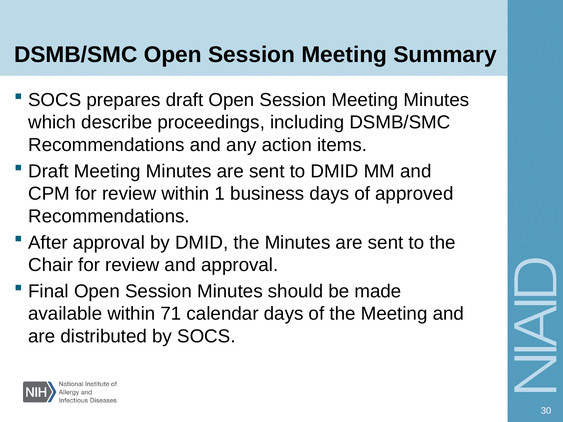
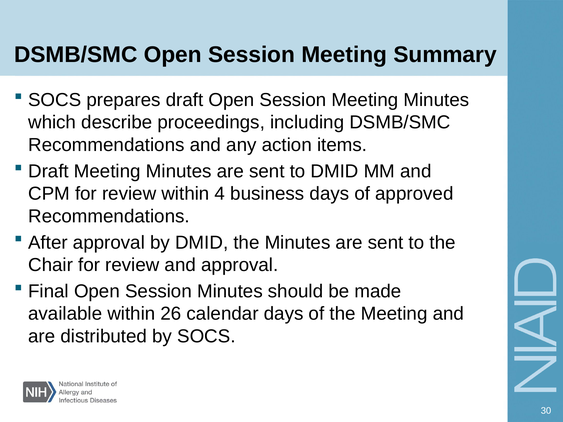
1: 1 -> 4
71: 71 -> 26
